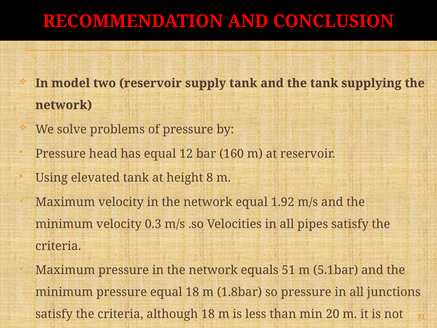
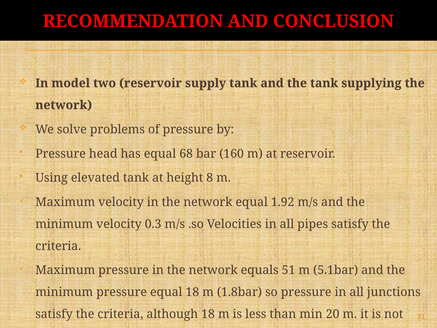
12: 12 -> 68
